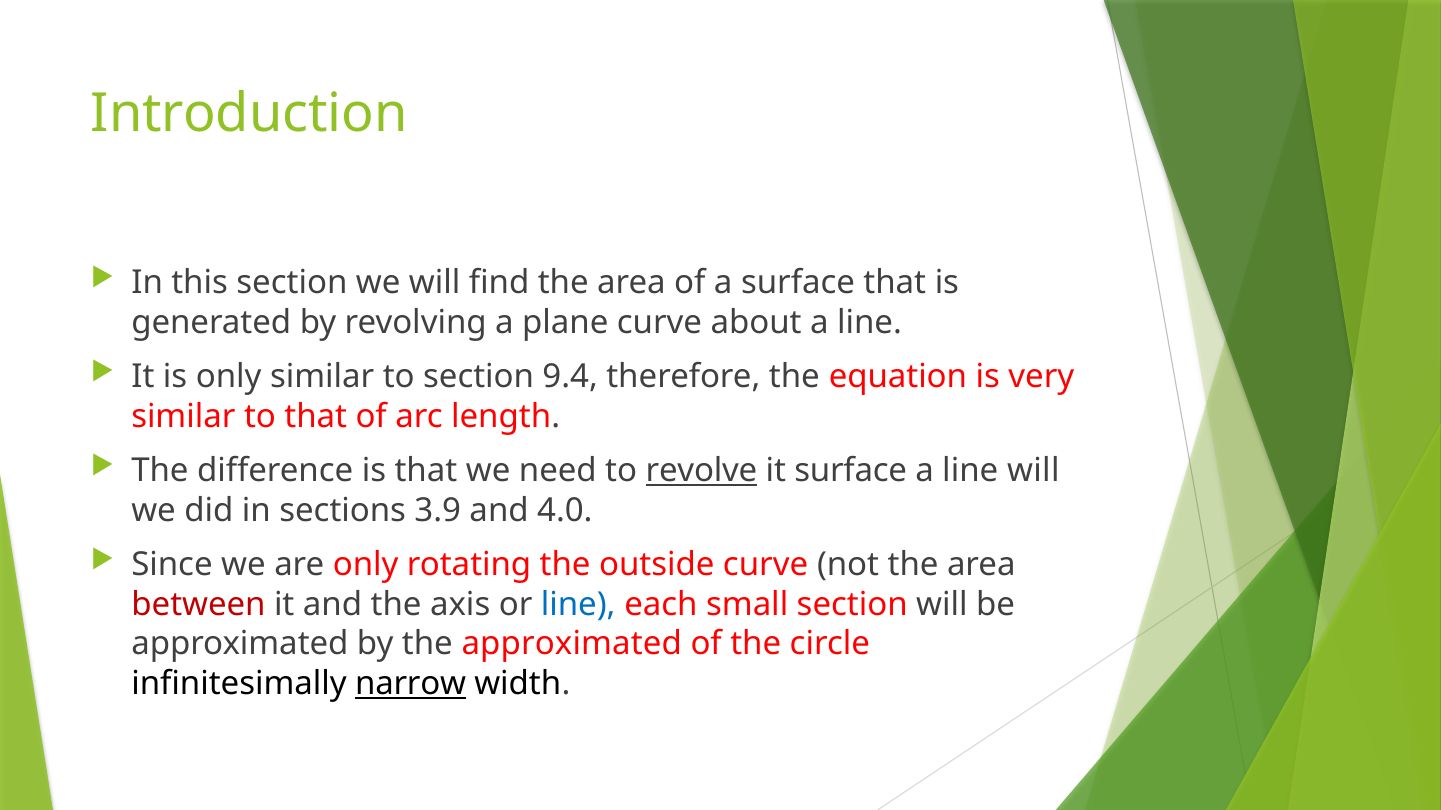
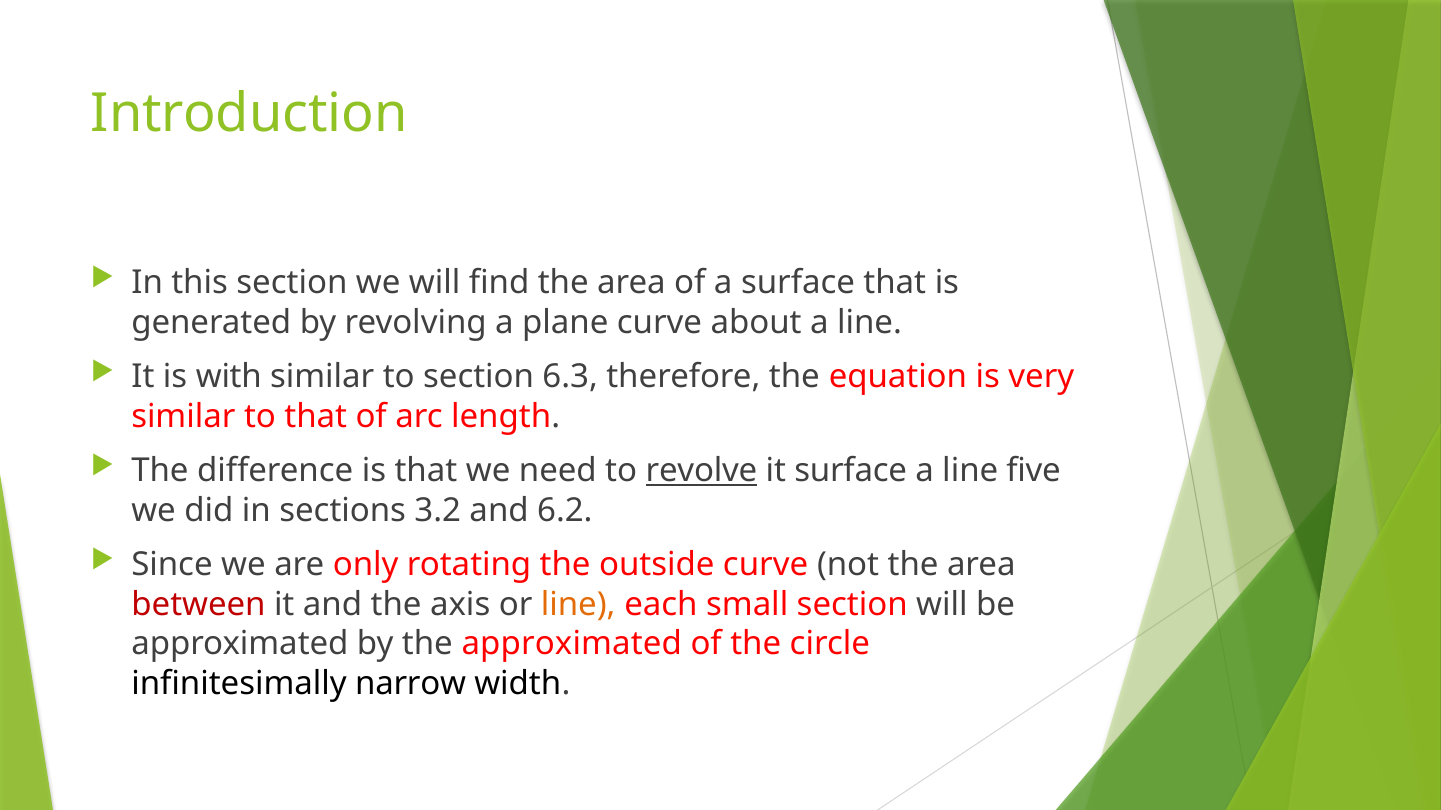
is only: only -> with
9.4: 9.4 -> 6.3
line will: will -> five
3.9: 3.9 -> 3.2
4.0: 4.0 -> 6.2
line at (578, 605) colour: blue -> orange
narrow underline: present -> none
